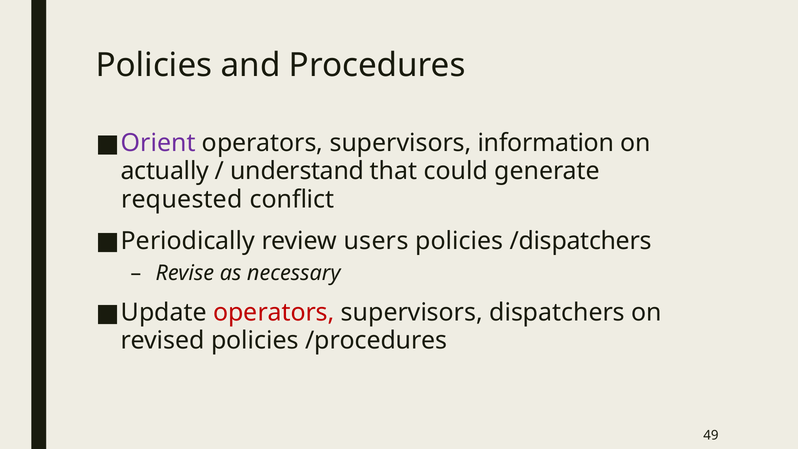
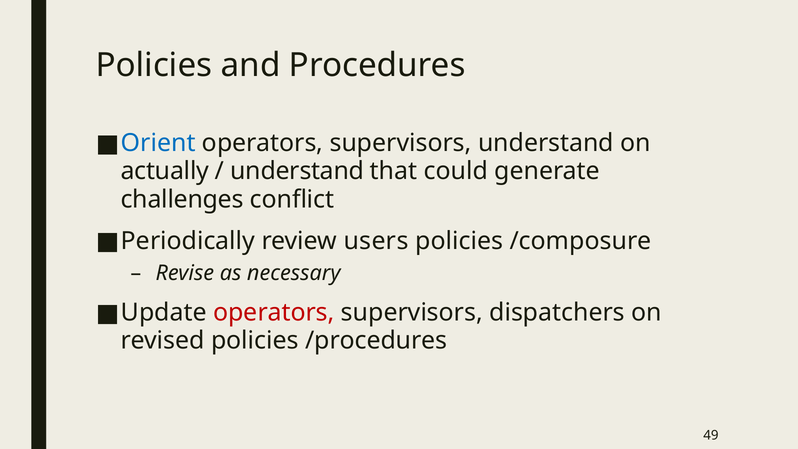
Orient colour: purple -> blue
supervisors information: information -> understand
requested: requested -> challenges
/dispatchers: /dispatchers -> /composure
